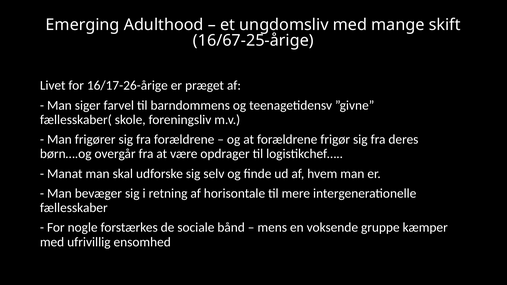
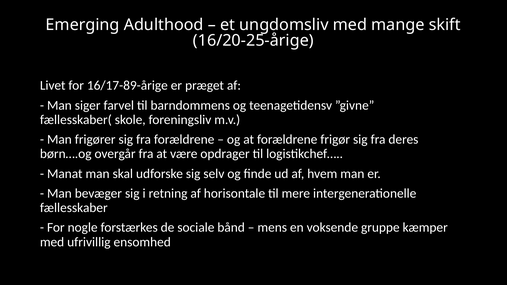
16/67-25-årige: 16/67-25-årige -> 16/20-25-årige
16/17-26-årige: 16/17-26-årige -> 16/17-89-årige
